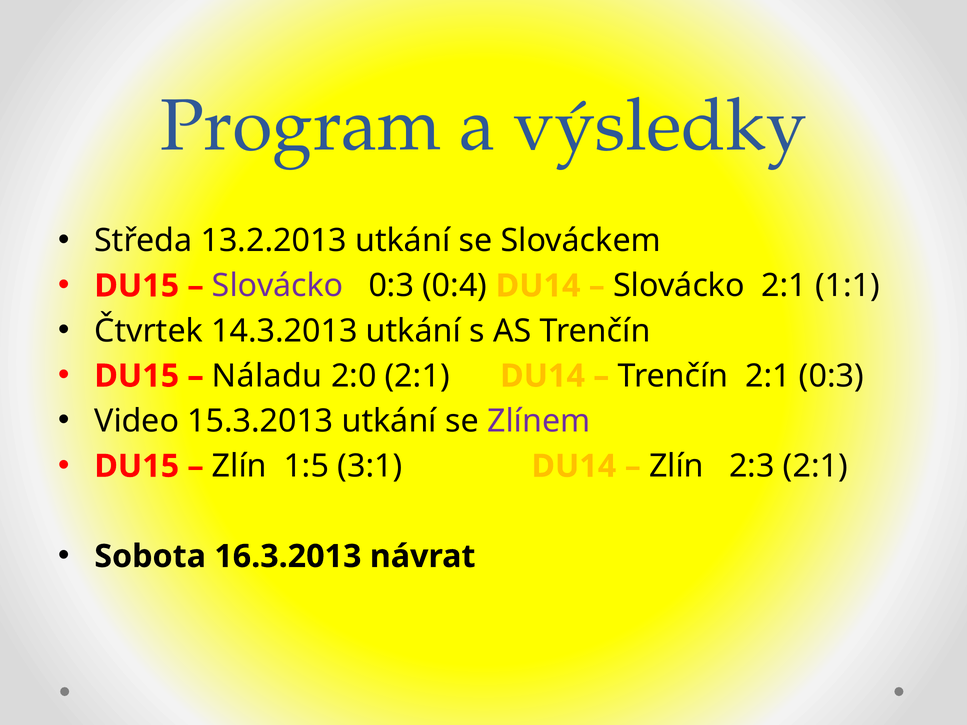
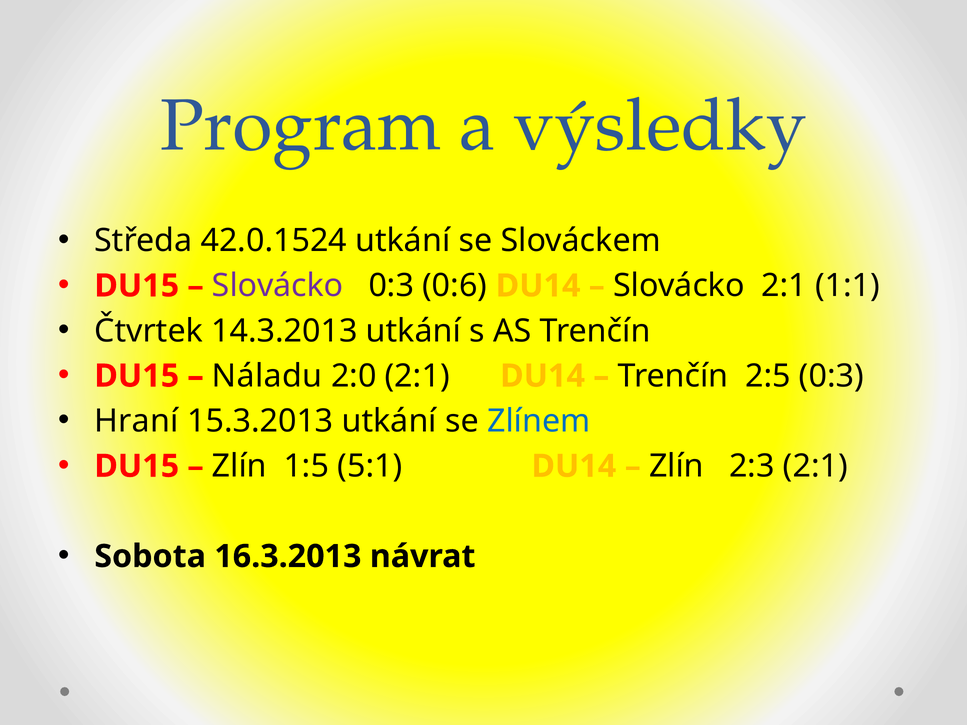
13.2.2013: 13.2.2013 -> 42.0.1524
0:4: 0:4 -> 0:6
Trenčín 2:1: 2:1 -> 2:5
Video: Video -> Hraní
Zlínem colour: purple -> blue
3:1: 3:1 -> 5:1
